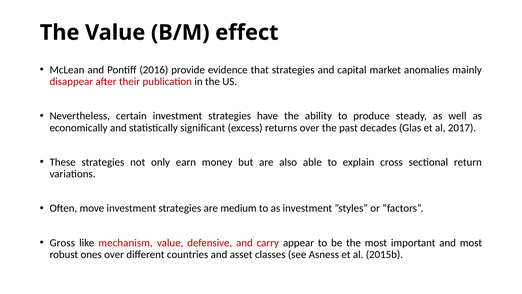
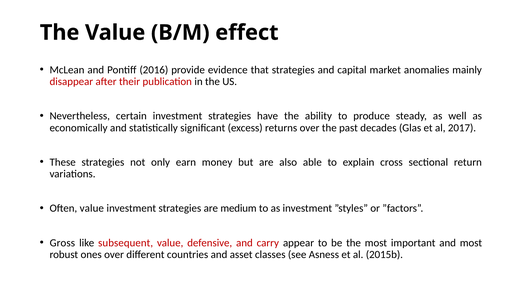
Often move: move -> value
mechanism: mechanism -> subsequent
